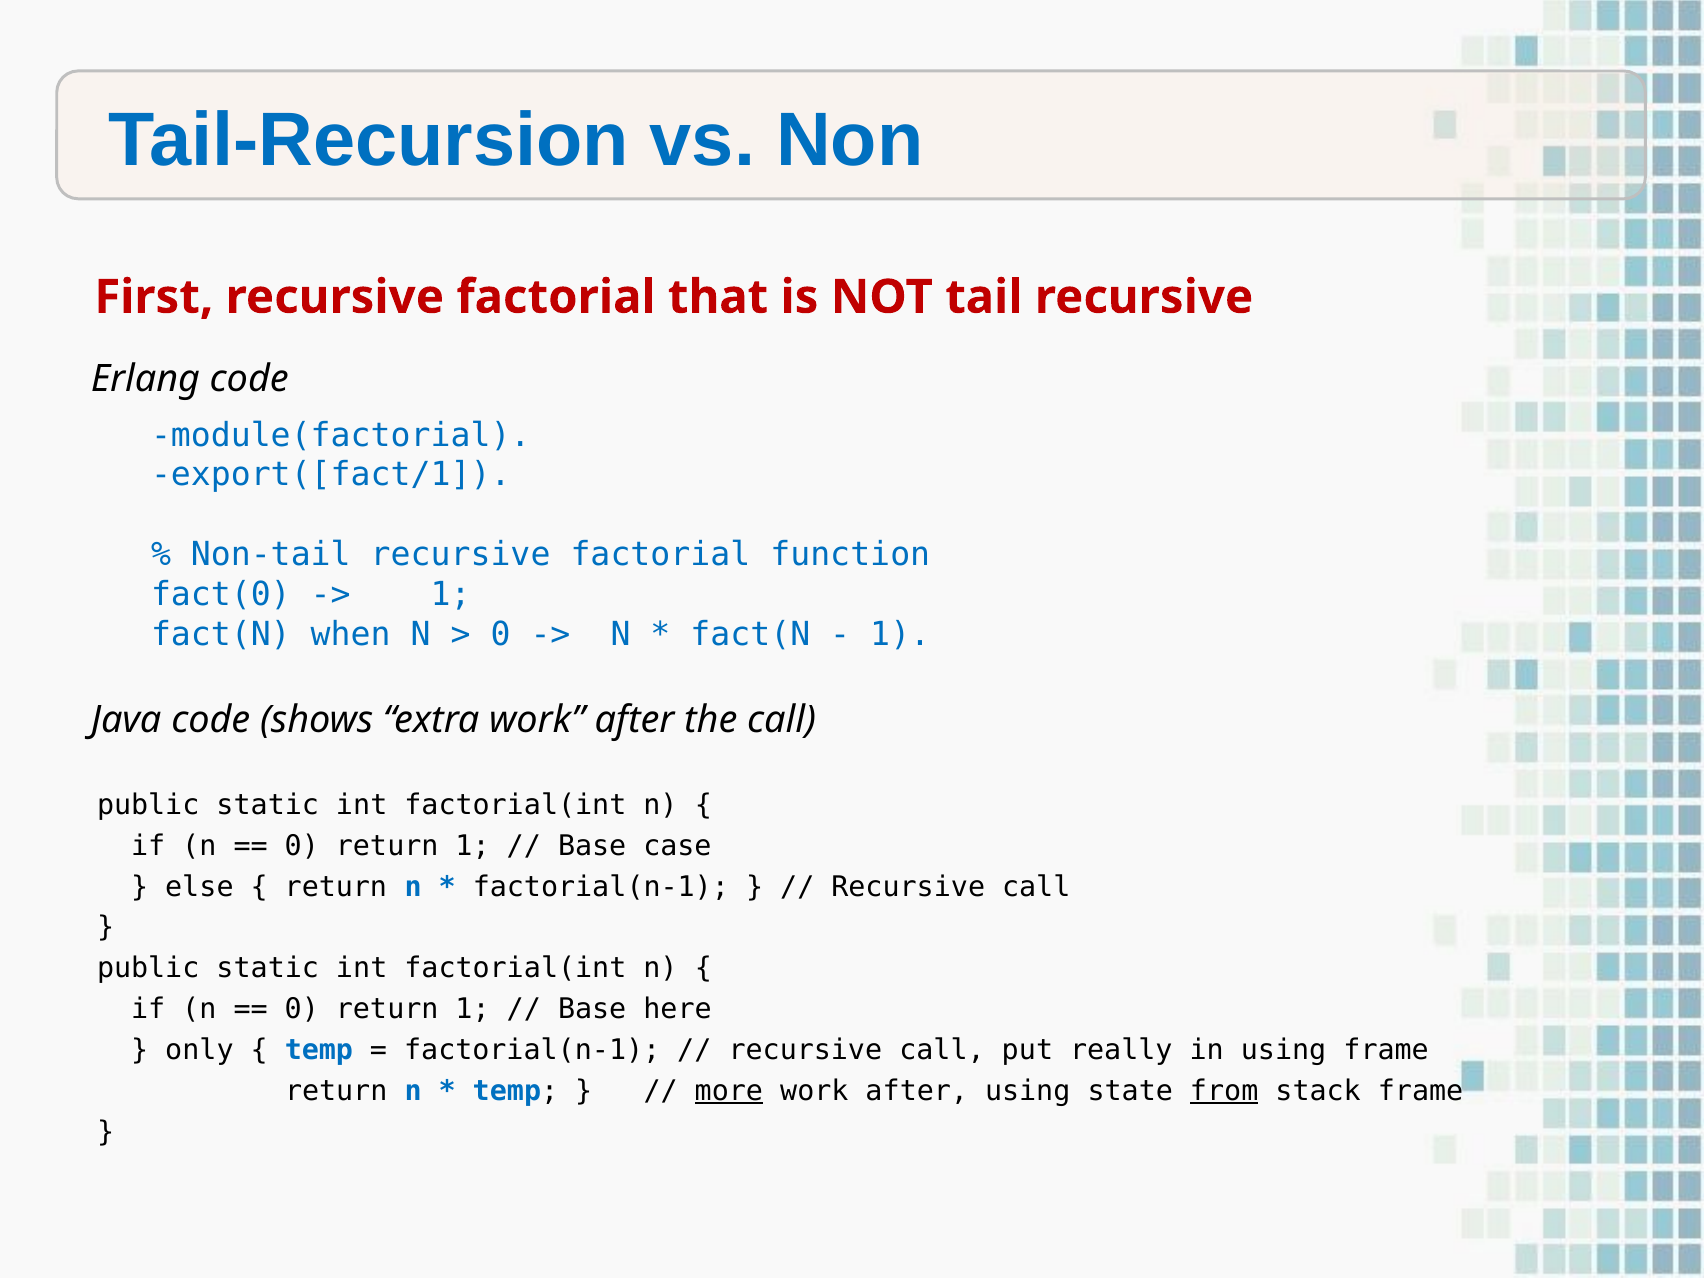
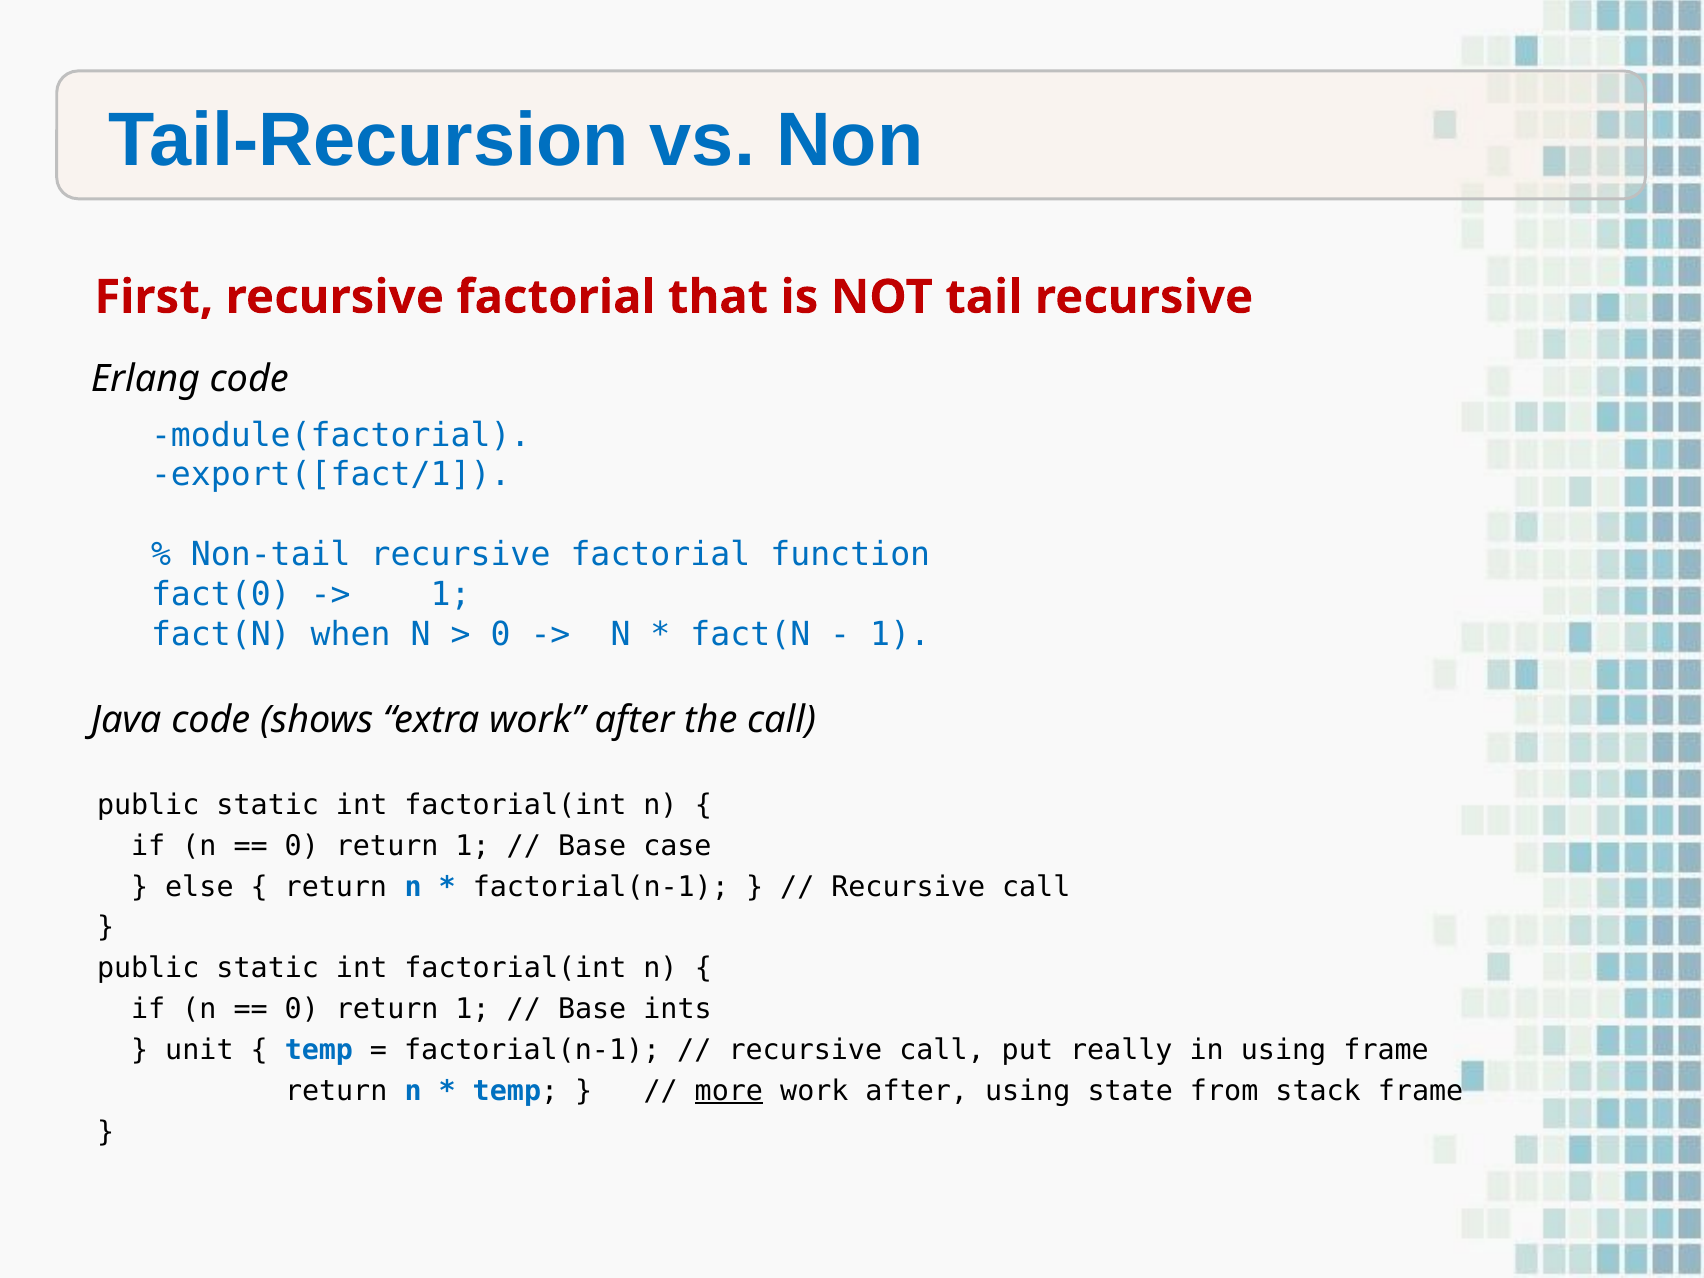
here: here -> ints
only: only -> unit
from underline: present -> none
